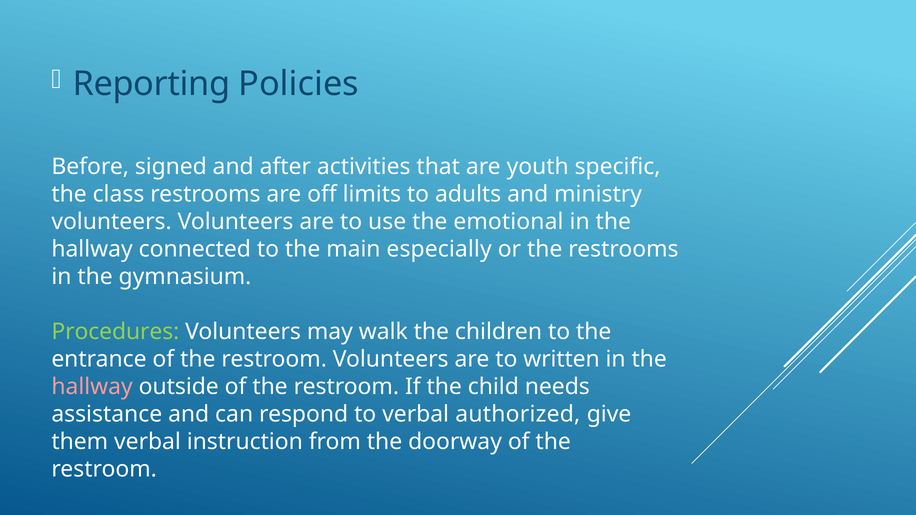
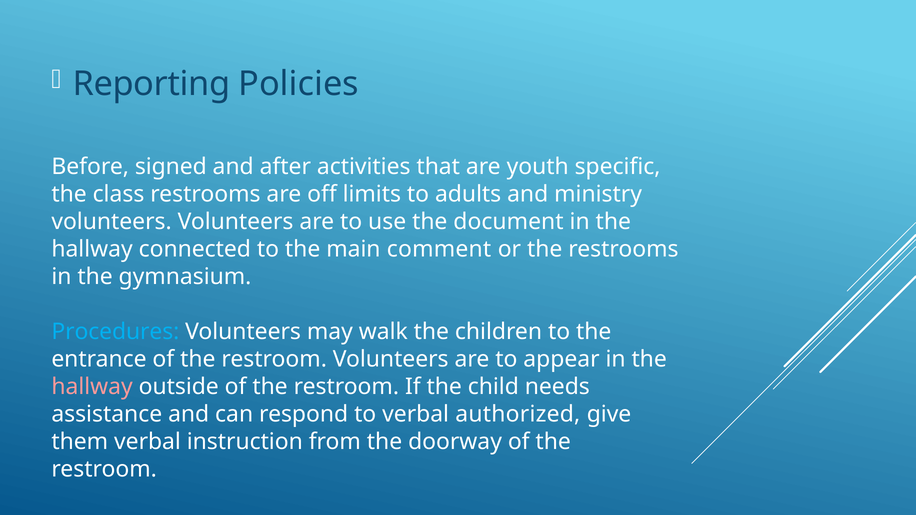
emotional: emotional -> document
especially: especially -> comment
Procedures colour: light green -> light blue
written: written -> appear
